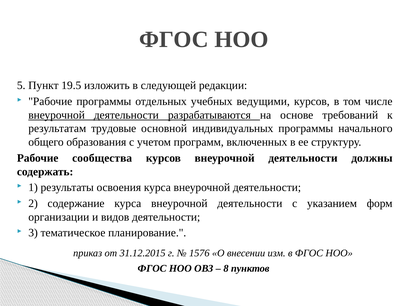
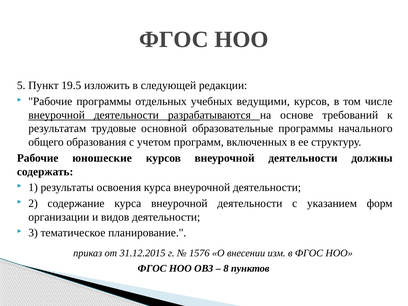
индивидуальных: индивидуальных -> образовательные
сообщества: сообщества -> юношеские
